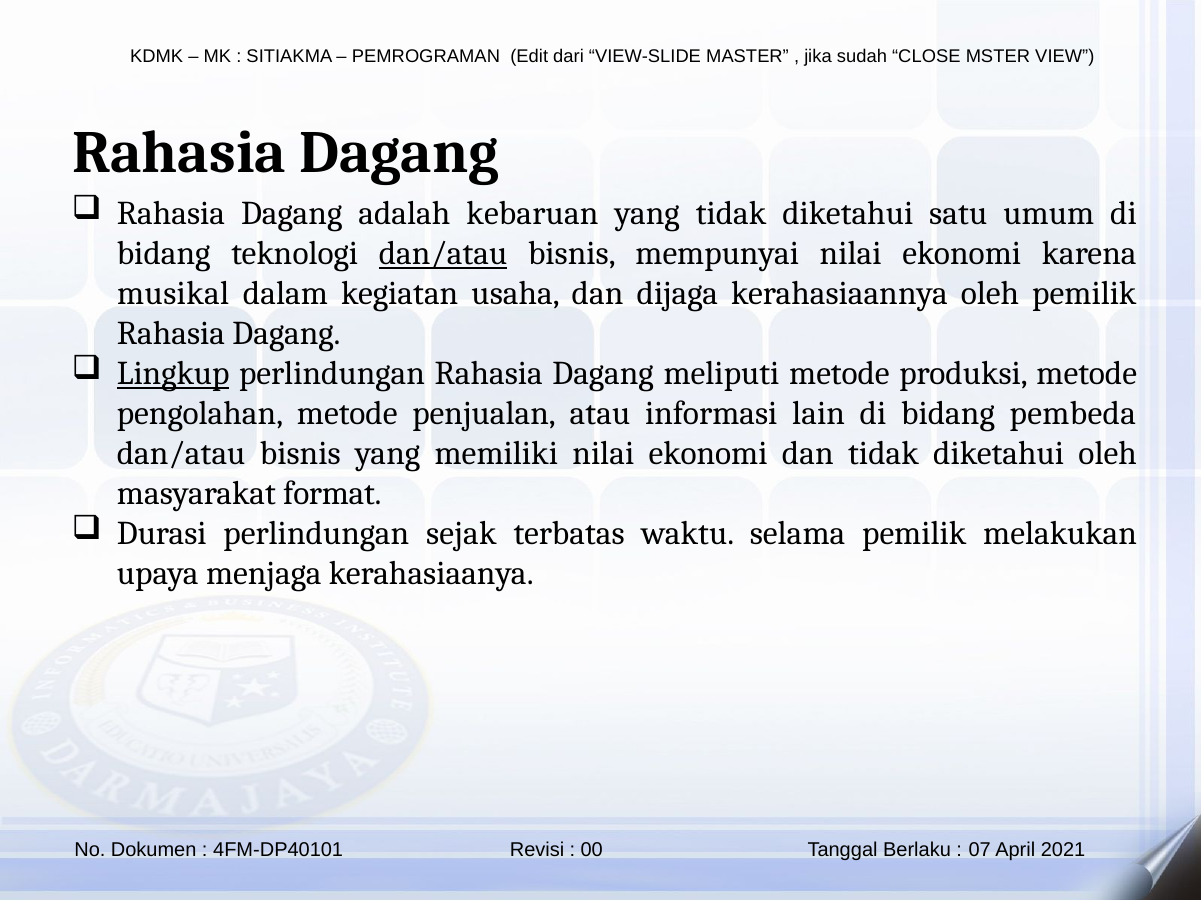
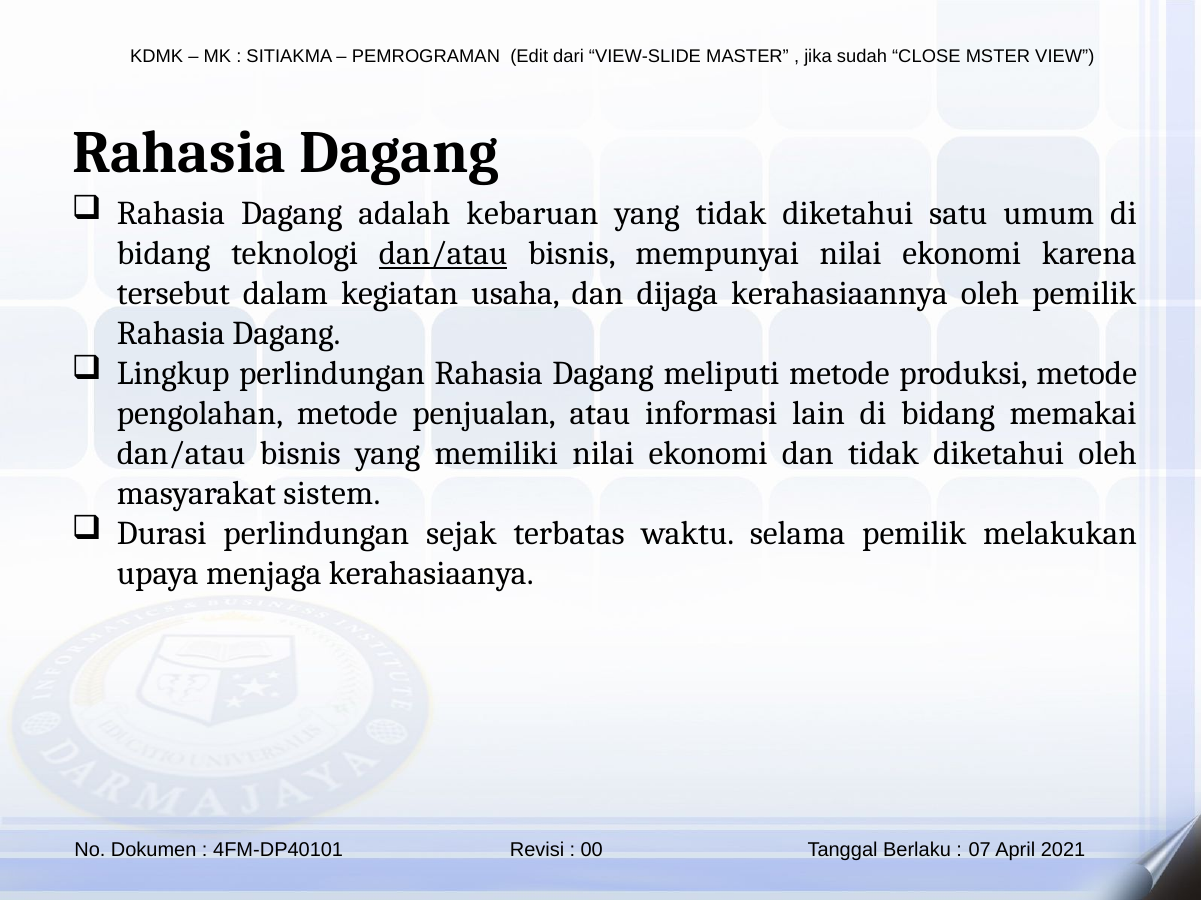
musikal: musikal -> tersebut
Lingkup underline: present -> none
pembeda: pembeda -> memakai
format: format -> sistem
